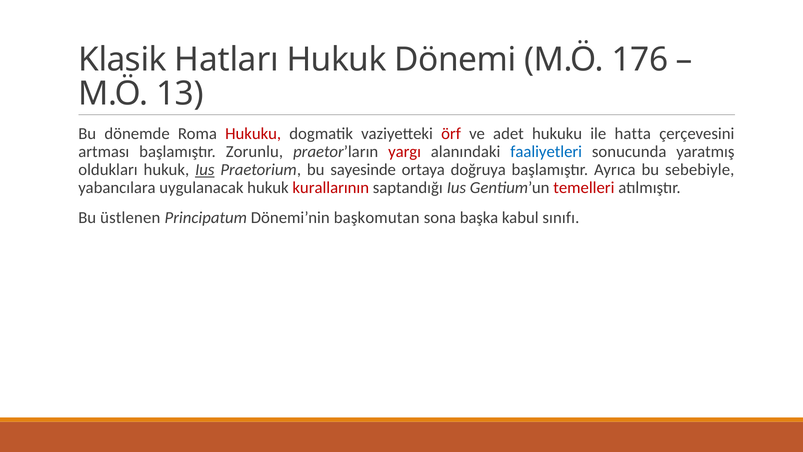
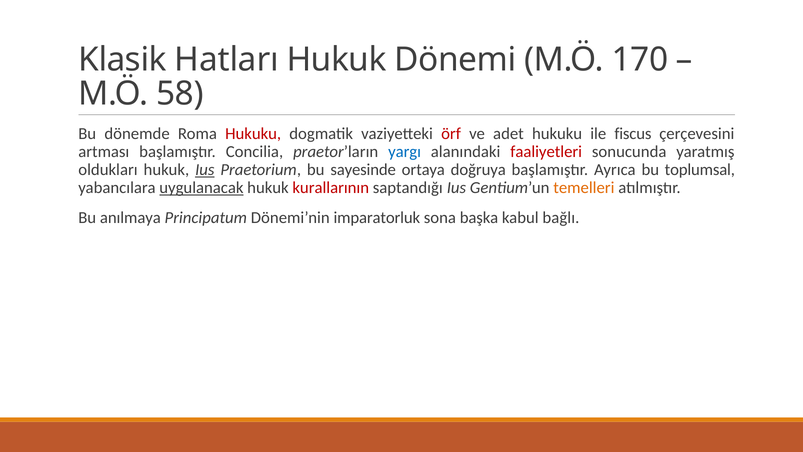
176: 176 -> 170
13: 13 -> 58
hatta: hatta -> fiscus
Zorunlu: Zorunlu -> Concilia
yargı colour: red -> blue
faaliyetleri colour: blue -> red
sebebiyle: sebebiyle -> toplumsal
uygulanacak underline: none -> present
temelleri colour: red -> orange
üstlenen: üstlenen -> anılmaya
başkomutan: başkomutan -> imparatorluk
sınıfı: sınıfı -> bağlı
